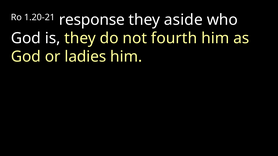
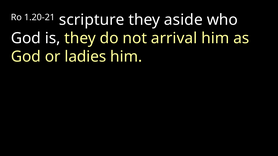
response: response -> scripture
fourth: fourth -> arrival
